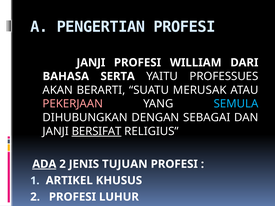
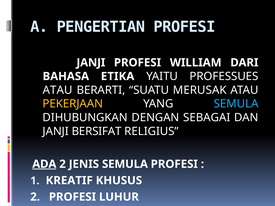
SERTA: SERTA -> ETIKA
AKAN at (58, 90): AKAN -> ATAU
PEKERJAAN colour: pink -> yellow
BERSIFAT underline: present -> none
JENIS TUJUAN: TUJUAN -> SEMULA
ARTIKEL: ARTIKEL -> KREATIF
